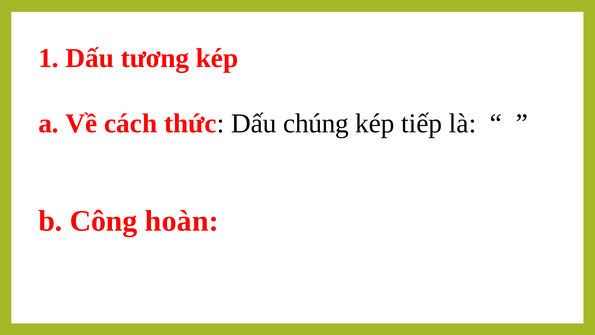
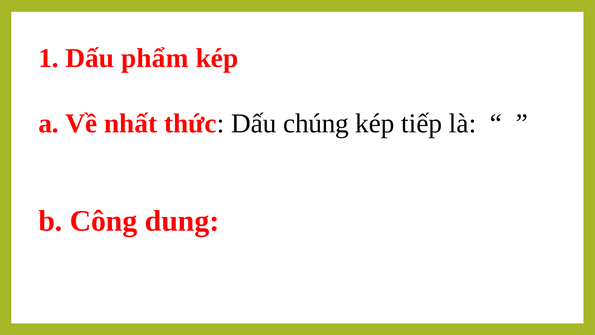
tương: tương -> phẩm
cách: cách -> nhất
hoàn: hoàn -> dung
